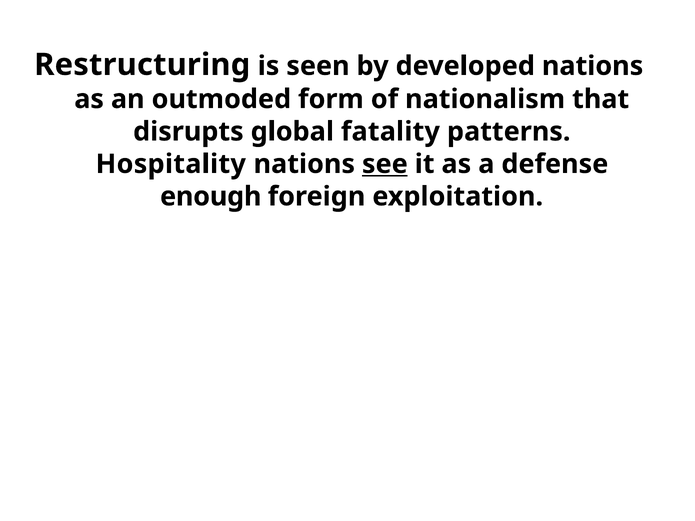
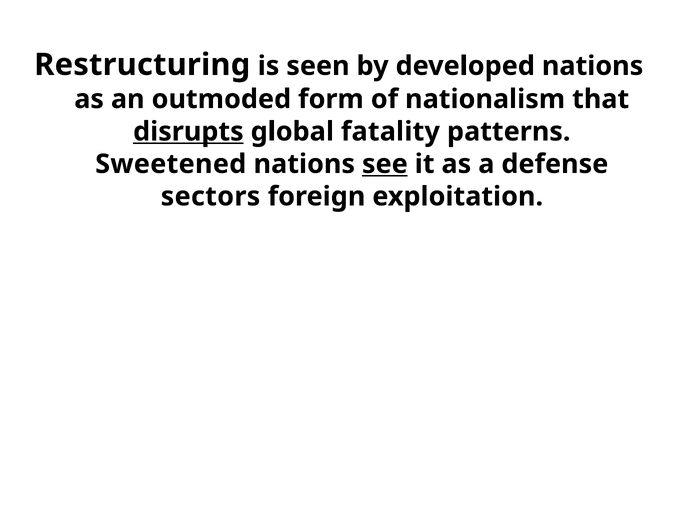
disrupts underline: none -> present
Hospitality: Hospitality -> Sweetened
enough: enough -> sectors
